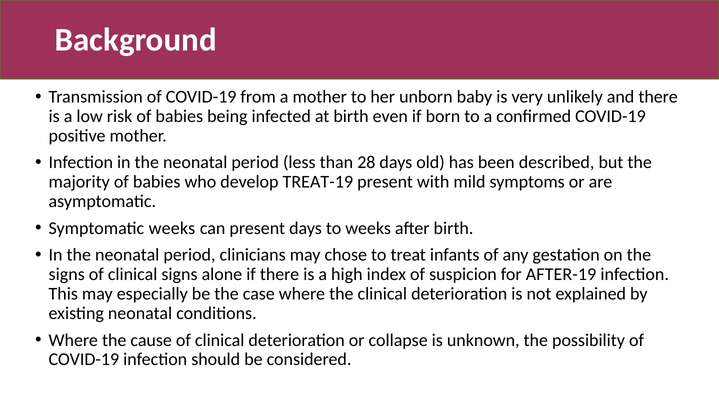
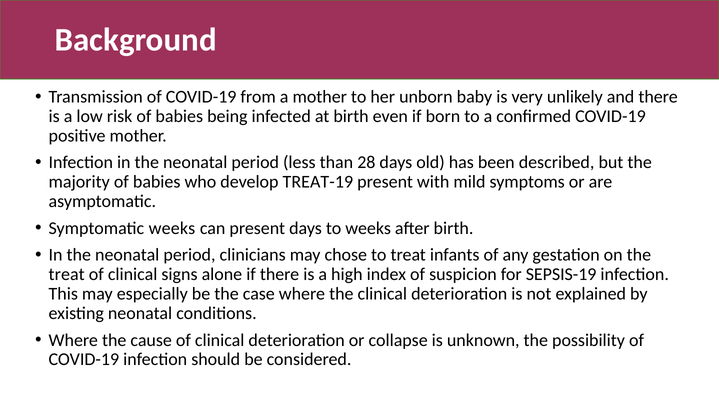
signs at (67, 275): signs -> treat
AFTER-19: AFTER-19 -> SEPSIS-19
